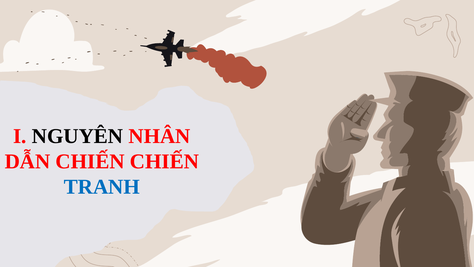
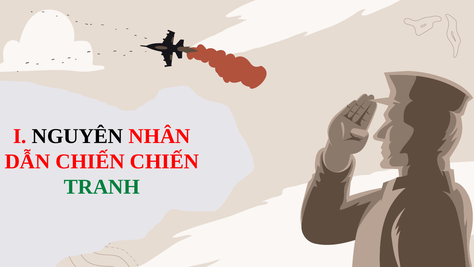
TRANH colour: blue -> green
